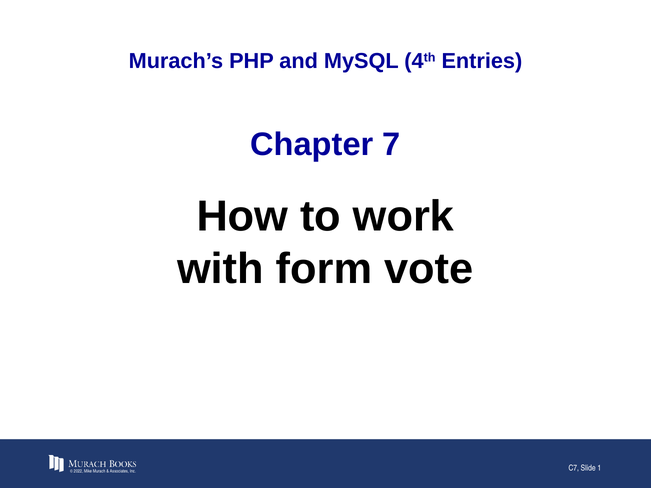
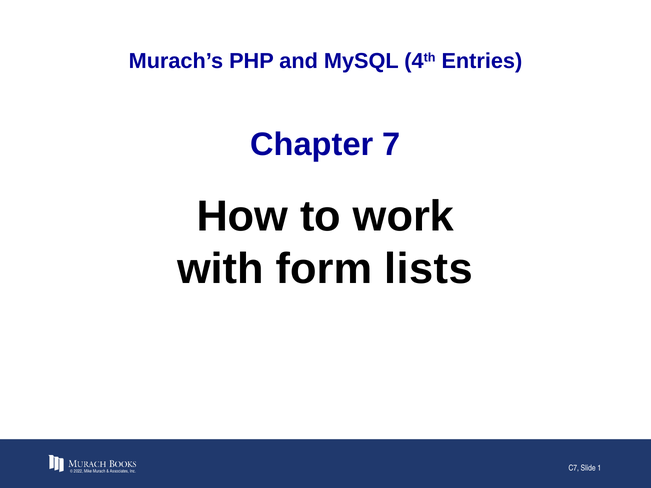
vote: vote -> lists
